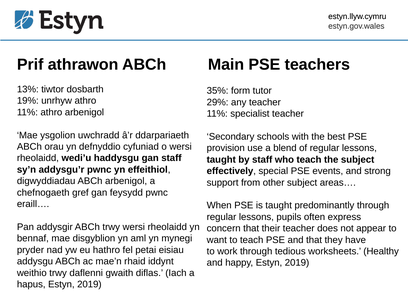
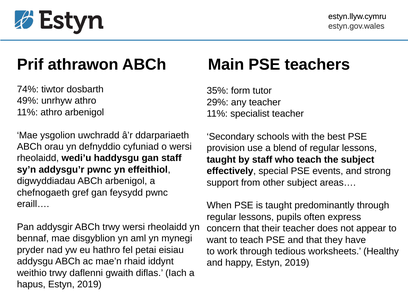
13%: 13% -> 74%
19%: 19% -> 49%
